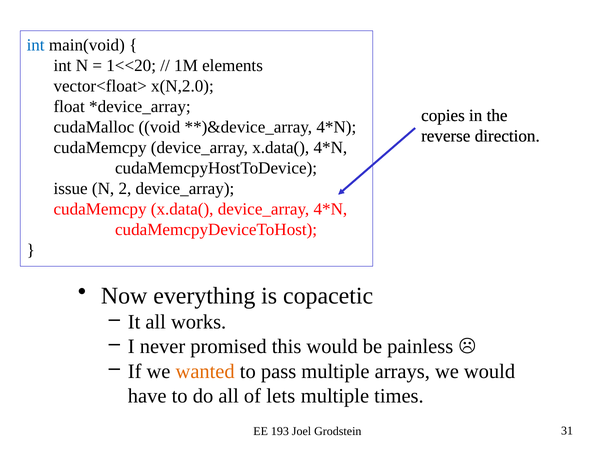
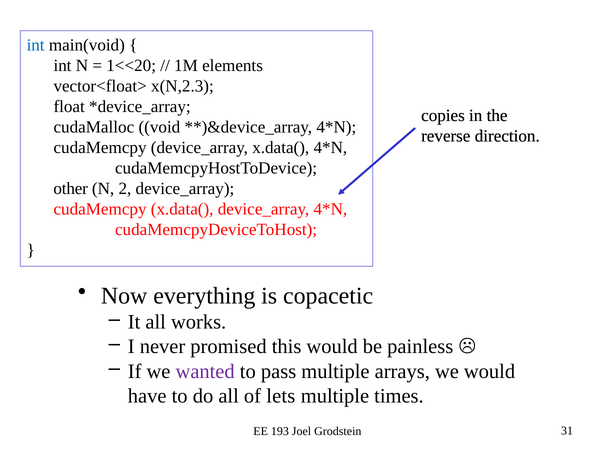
x(N,2.0: x(N,2.0 -> x(N,2.3
issue: issue -> other
wanted colour: orange -> purple
